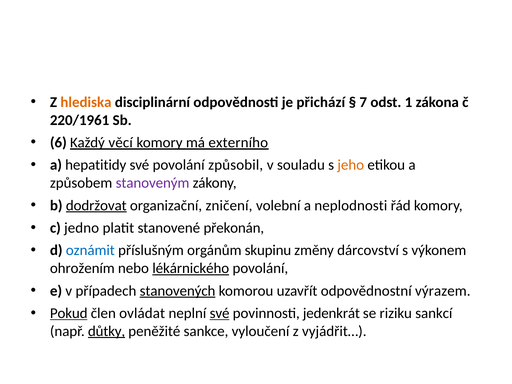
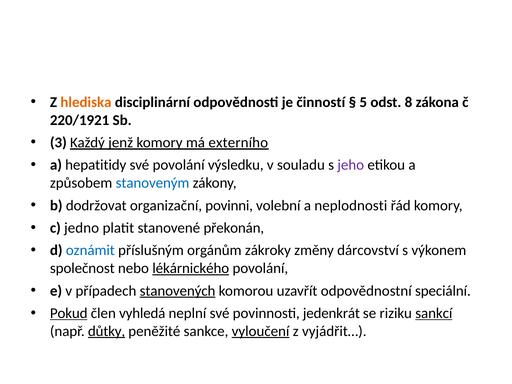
přichází: přichází -> činností
7: 7 -> 5
1: 1 -> 8
220/1961: 220/1961 -> 220/1921
6: 6 -> 3
věcí: věcí -> jenž
způsobil: způsobil -> výsledku
jeho colour: orange -> purple
stanoveným colour: purple -> blue
dodržovat underline: present -> none
zničení: zničení -> povinni
skupinu: skupinu -> zákroky
ohrožením: ohrožením -> společnost
výrazem: výrazem -> speciální
ovládat: ovládat -> vyhledá
své at (220, 313) underline: present -> none
sankcí underline: none -> present
vyloučení underline: none -> present
